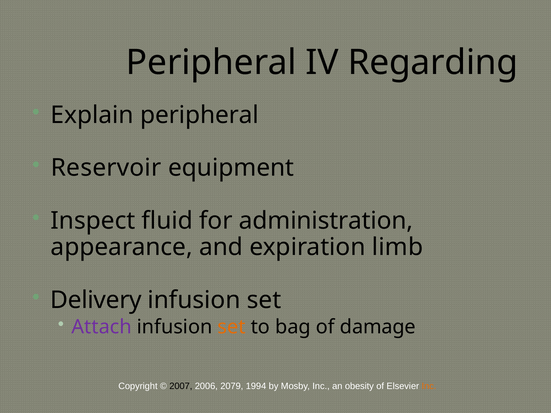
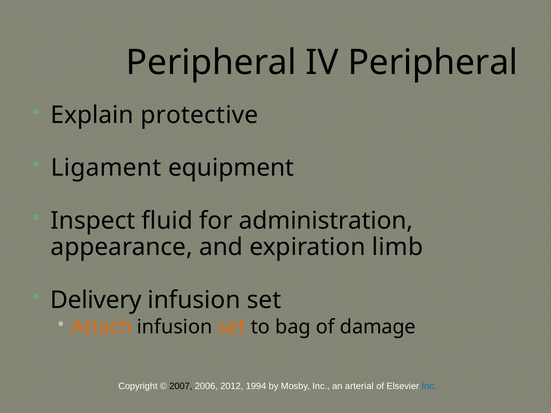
IV Regarding: Regarding -> Peripheral
Explain peripheral: peripheral -> protective
Reservoir: Reservoir -> Ligament
Attach colour: purple -> orange
2079: 2079 -> 2012
obesity: obesity -> arterial
Inc at (429, 386) colour: orange -> blue
